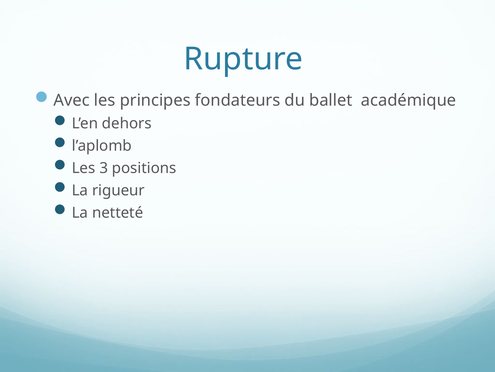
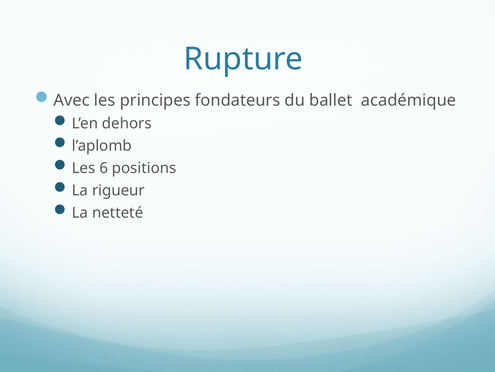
3: 3 -> 6
